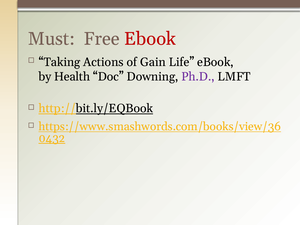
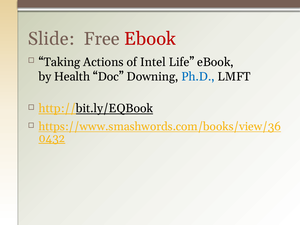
Must: Must -> Slide
Gain: Gain -> Intel
Ph.D colour: purple -> blue
